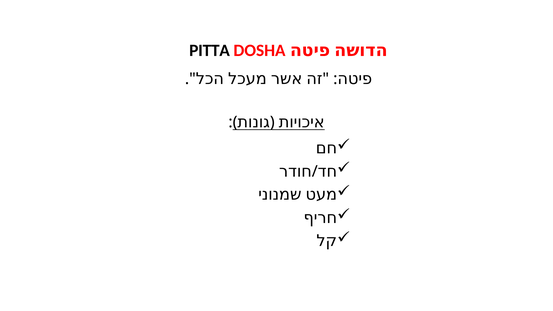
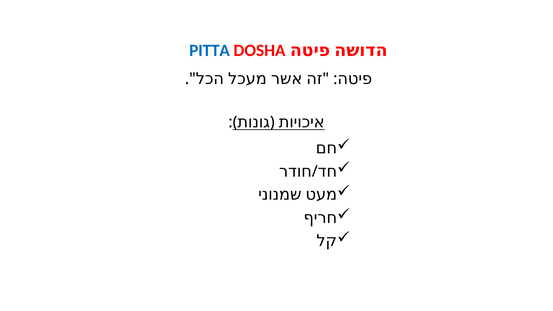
PITTA colour: black -> blue
